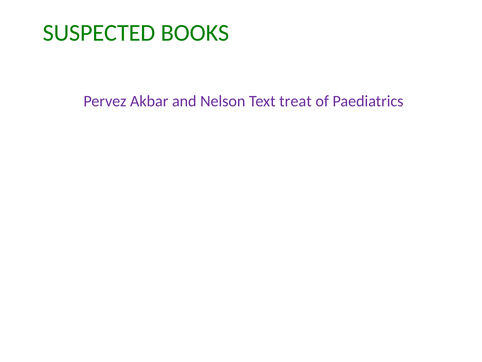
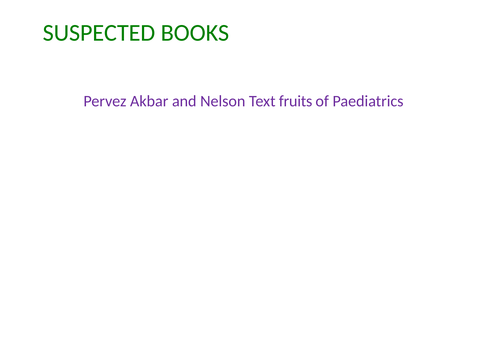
treat: treat -> fruits
